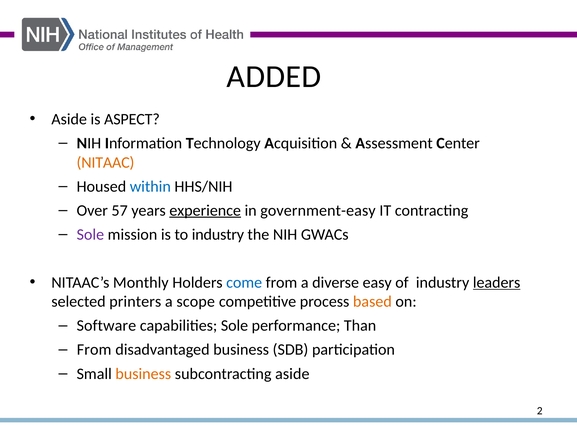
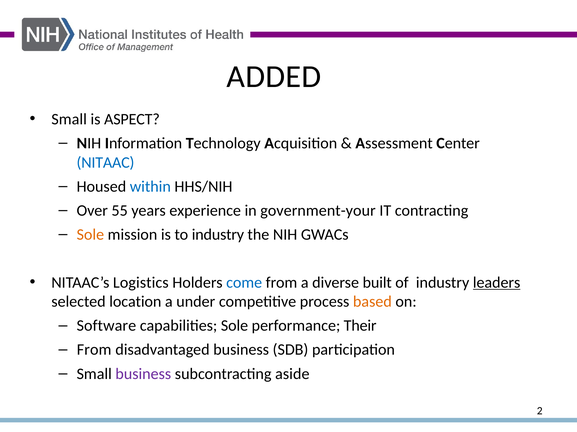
Aside at (69, 119): Aside -> Small
NITAAC colour: orange -> blue
57: 57 -> 55
experience underline: present -> none
government-easy: government-easy -> government-your
Sole at (90, 235) colour: purple -> orange
Monthly: Monthly -> Logistics
easy: easy -> built
printers: printers -> location
scope: scope -> under
Than: Than -> Their
business at (143, 374) colour: orange -> purple
